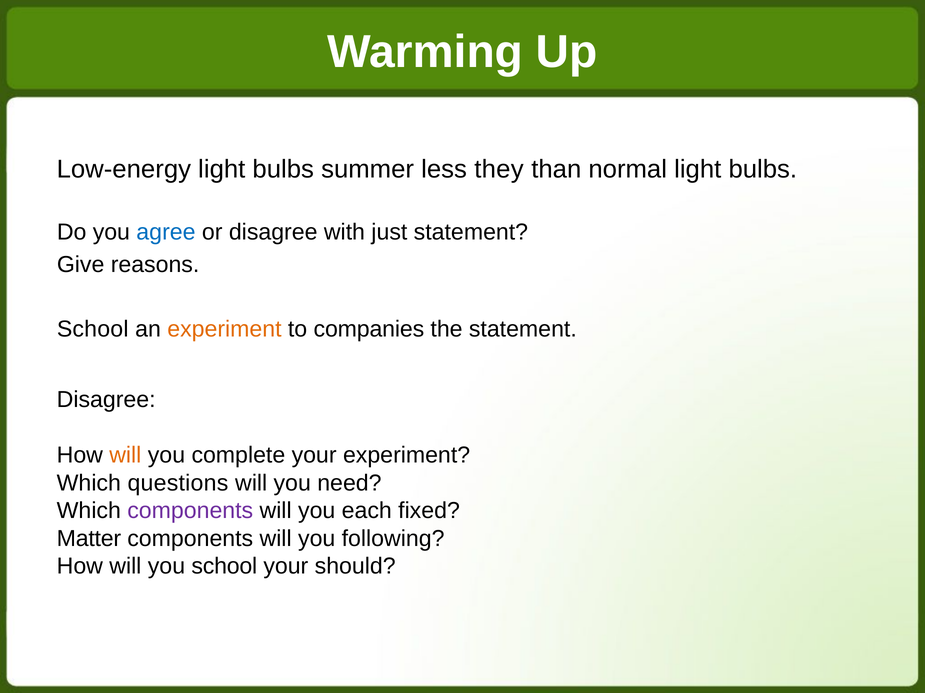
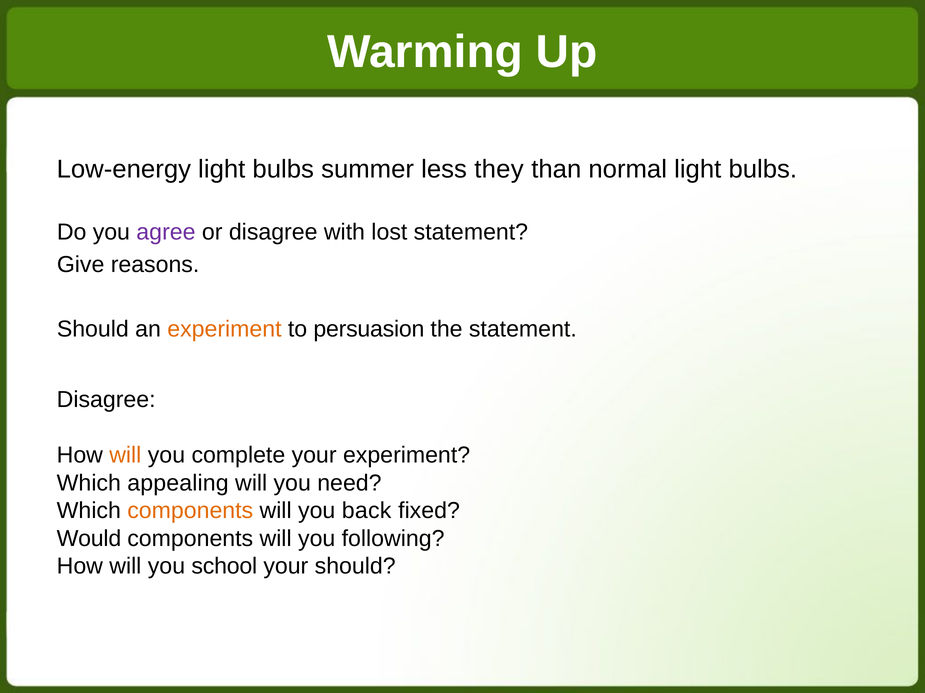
agree colour: blue -> purple
just: just -> lost
School at (93, 329): School -> Should
companies: companies -> persuasion
questions: questions -> appealing
components at (190, 511) colour: purple -> orange
each: each -> back
Matter: Matter -> Would
